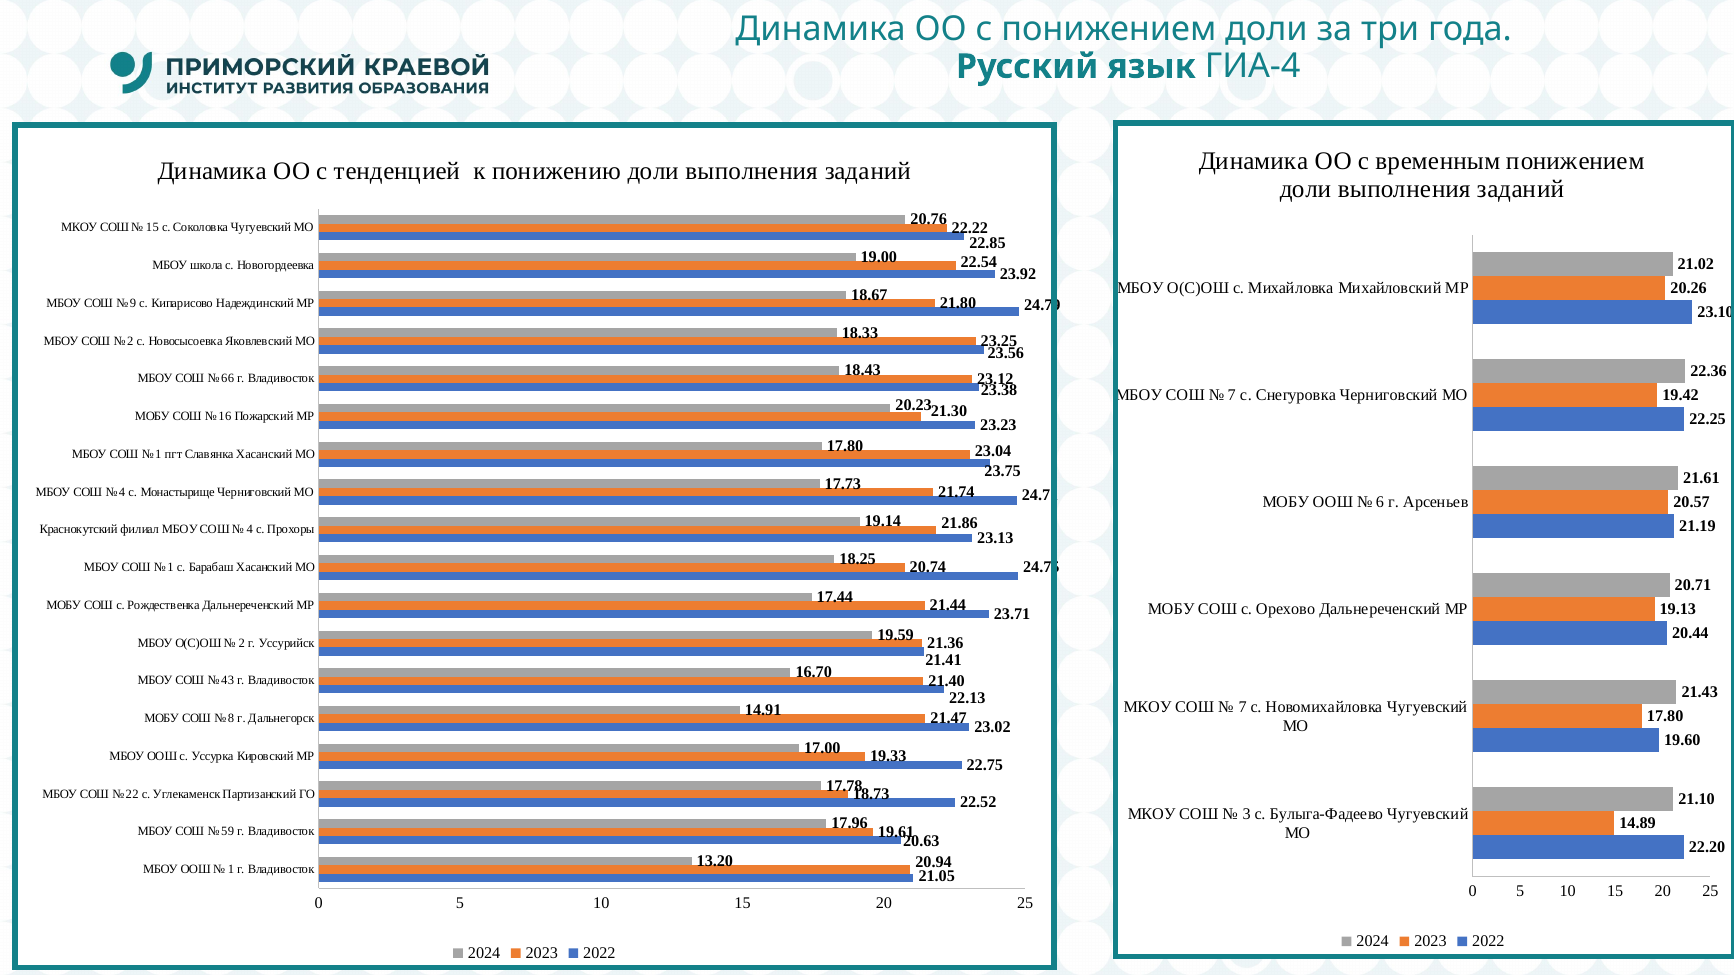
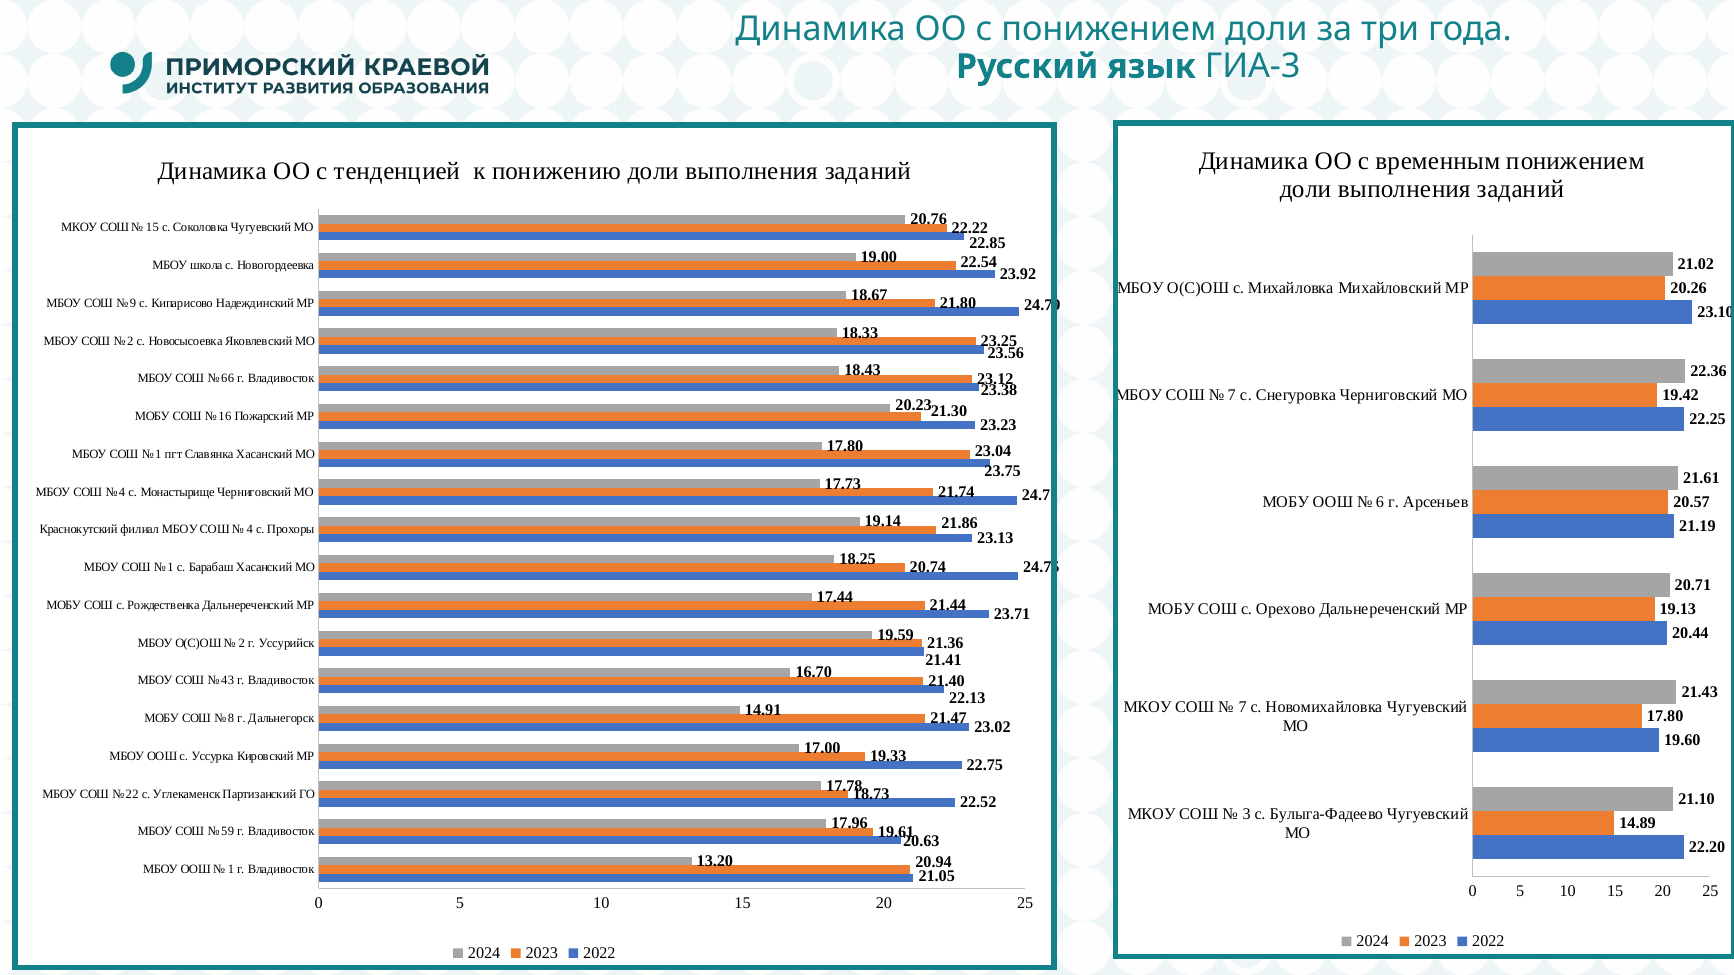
ГИА-4: ГИА-4 -> ГИА-3
